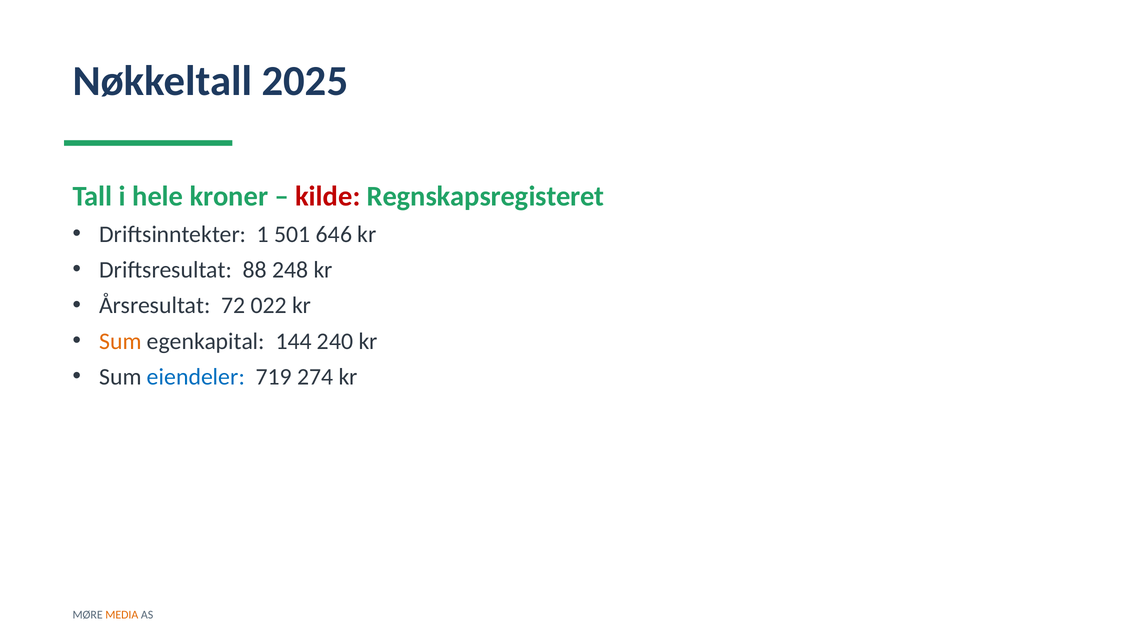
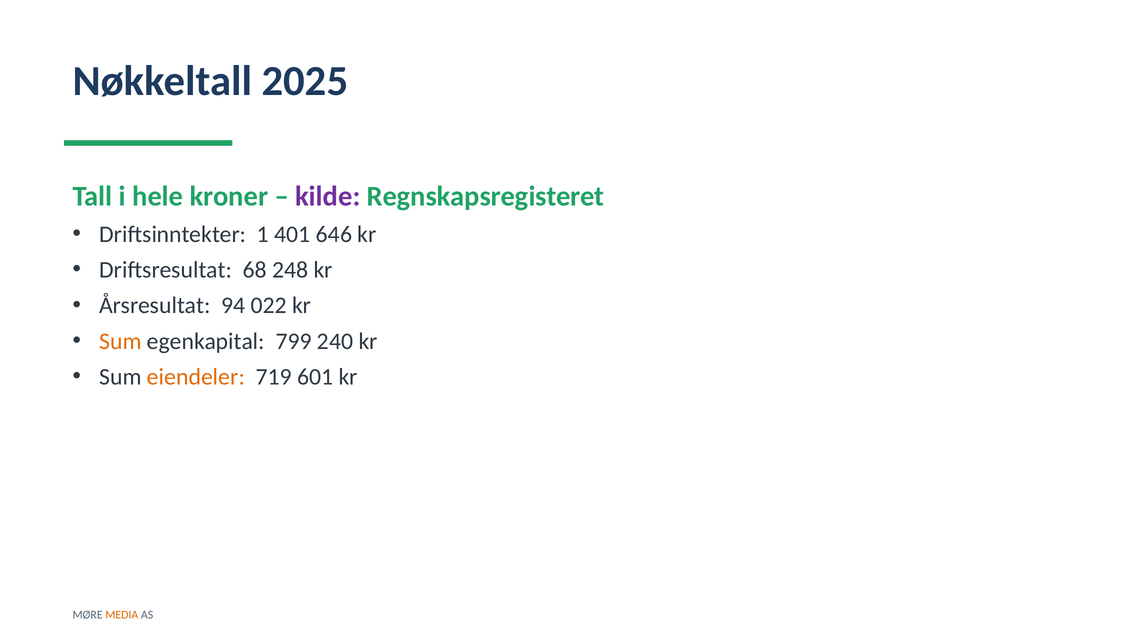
kilde colour: red -> purple
501: 501 -> 401
88: 88 -> 68
72: 72 -> 94
144: 144 -> 799
eiendeler colour: blue -> orange
274: 274 -> 601
